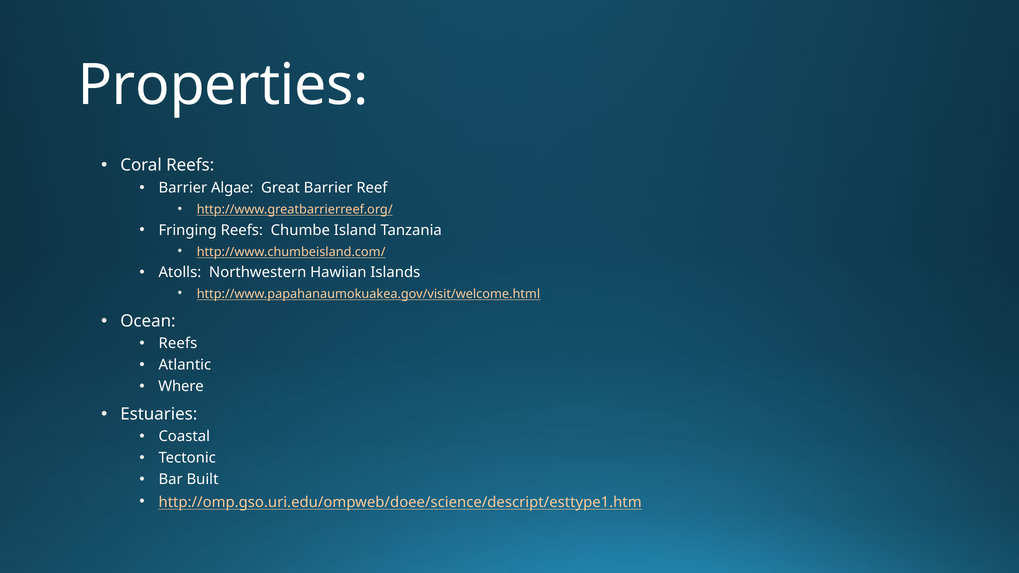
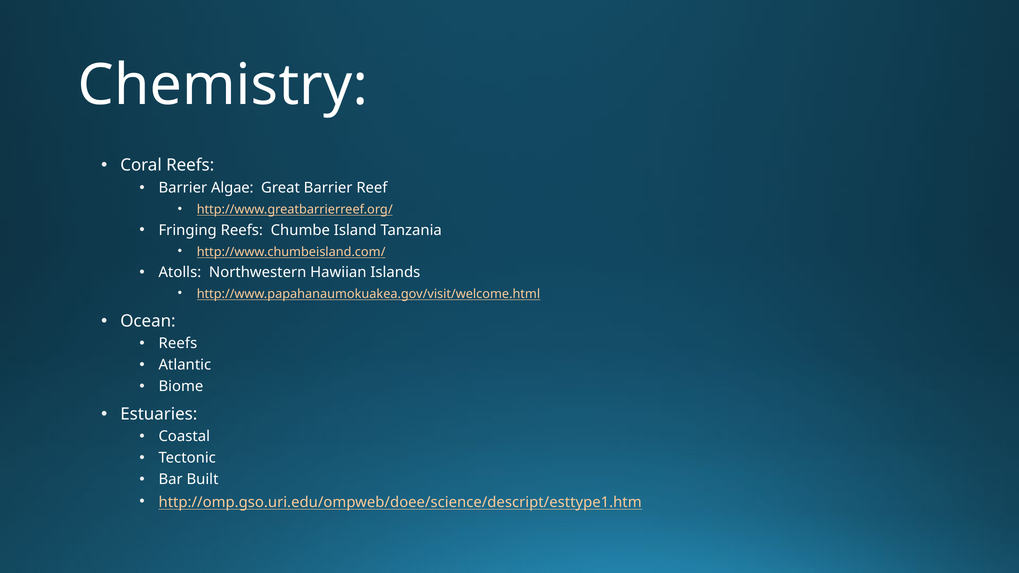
Properties: Properties -> Chemistry
Where: Where -> Biome
